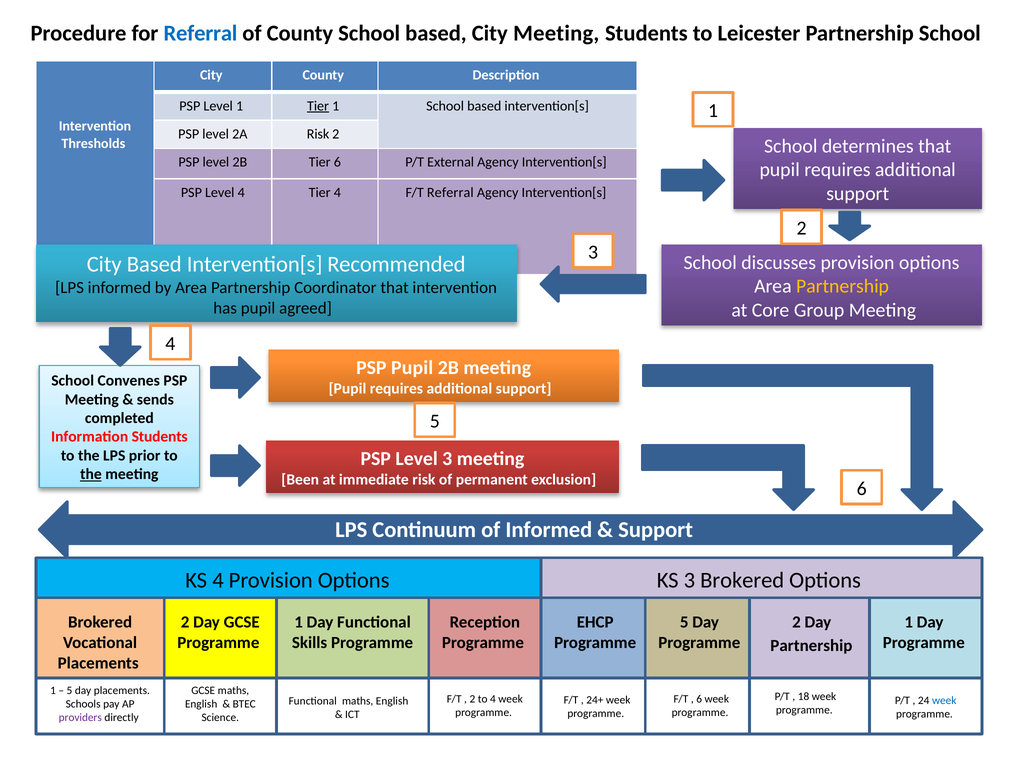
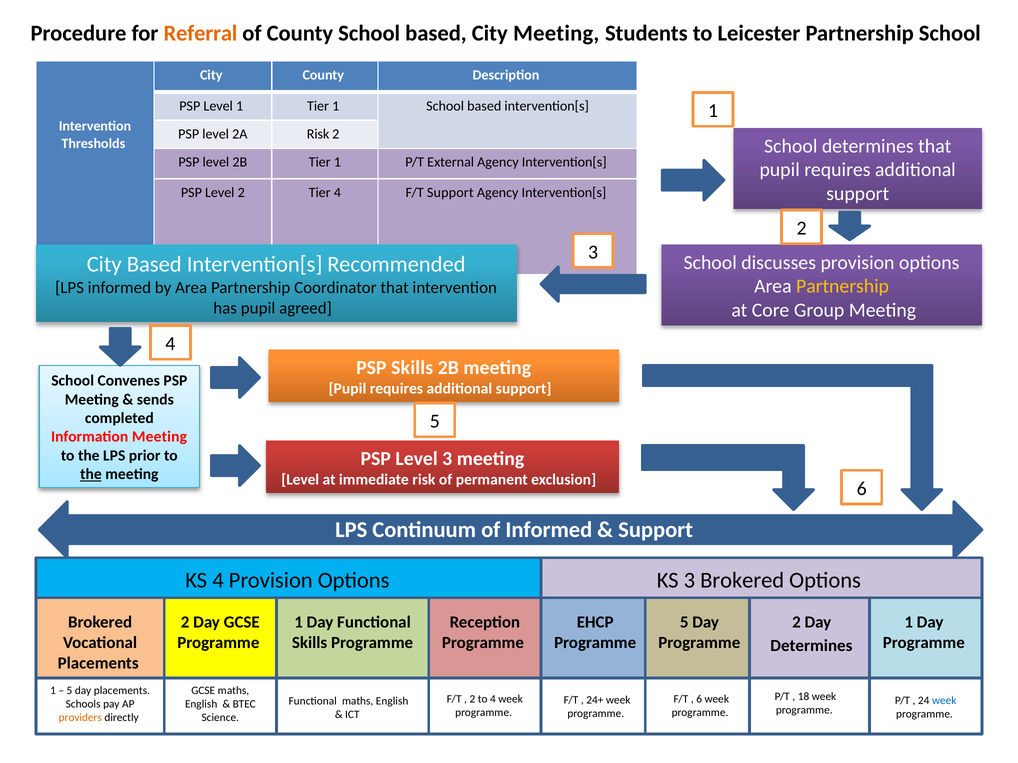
Referral at (200, 33) colour: blue -> orange
Tier at (318, 106) underline: present -> none
2B Tier 6: 6 -> 1
Level 4: 4 -> 2
F/T Referral: Referral -> Support
PSP Pupil: Pupil -> Skills
Information Students: Students -> Meeting
Been at (300, 480): Been -> Level
Partnership at (811, 646): Partnership -> Determines
providers colour: purple -> orange
